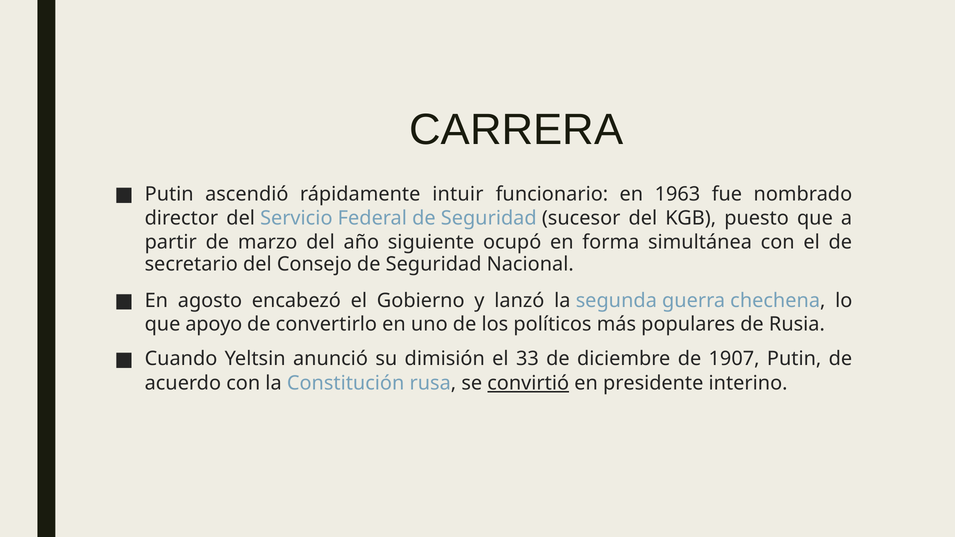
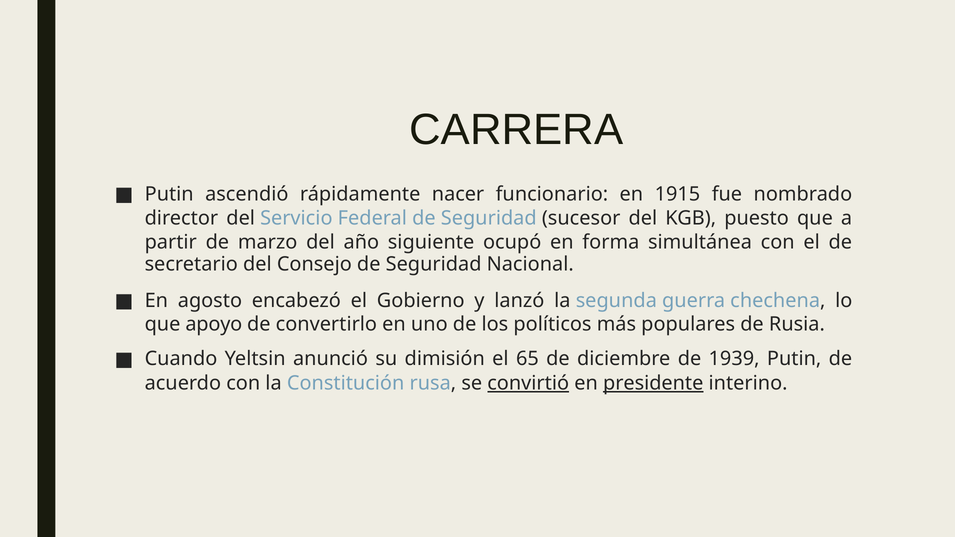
intuir: intuir -> nacer
1963: 1963 -> 1915
33: 33 -> 65
1907: 1907 -> 1939
presidente underline: none -> present
